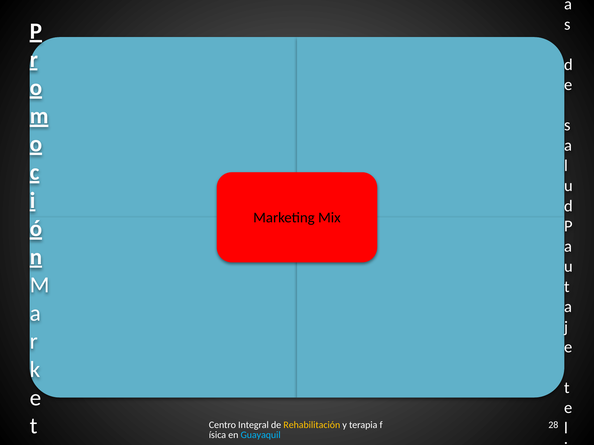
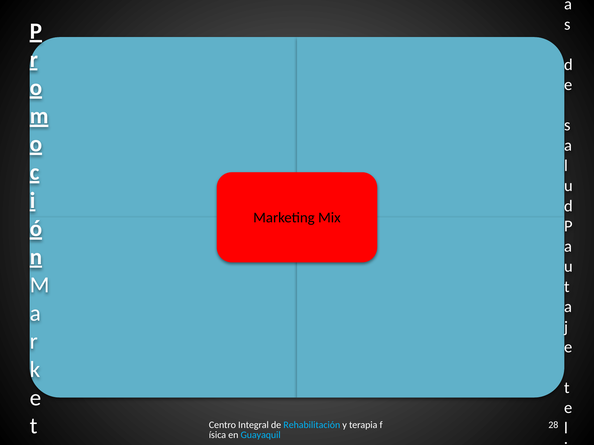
Rehabilitación colour: yellow -> light blue
